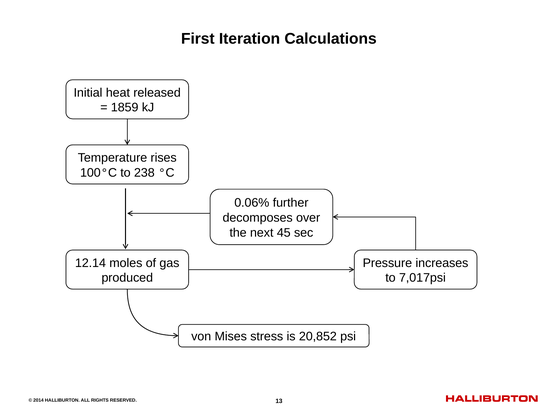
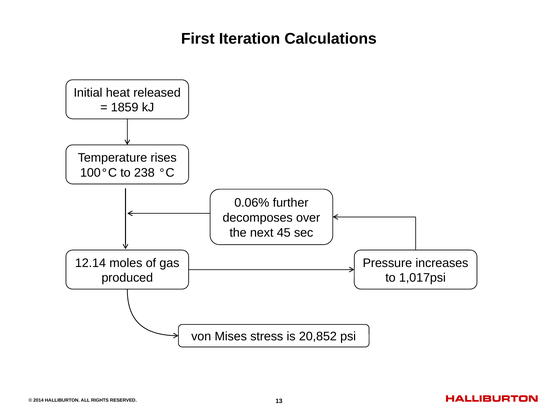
7,017psi: 7,017psi -> 1,017psi
